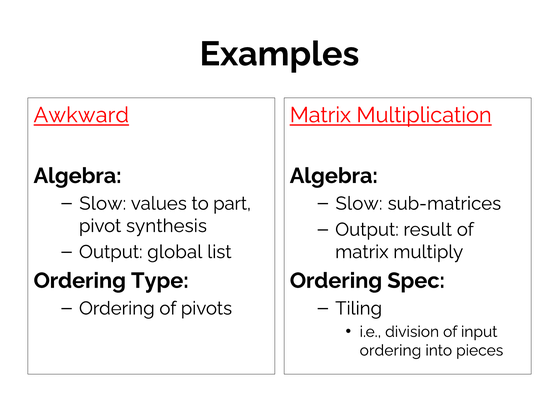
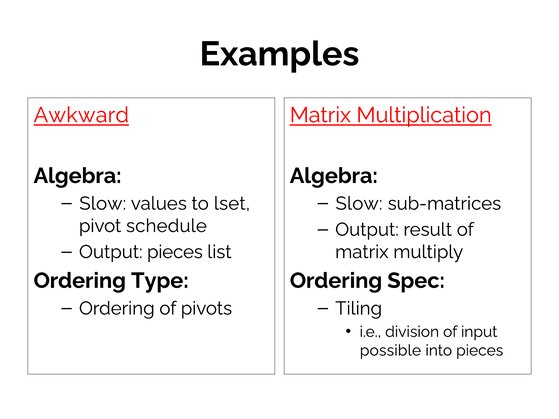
part: part -> lset
synthesis: synthesis -> schedule
Output global: global -> pieces
ordering at (390, 351): ordering -> possible
